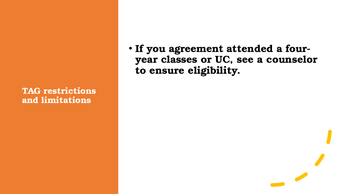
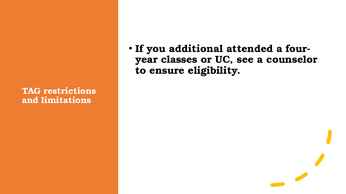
agreement: agreement -> additional
